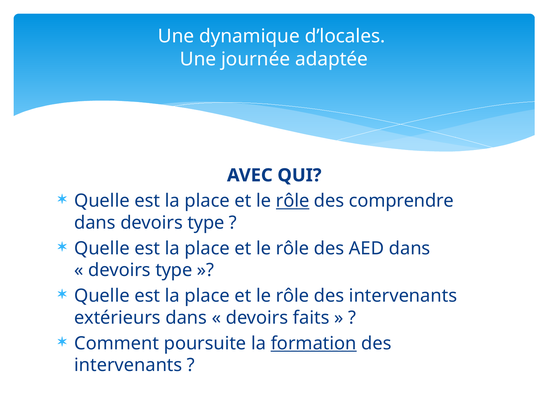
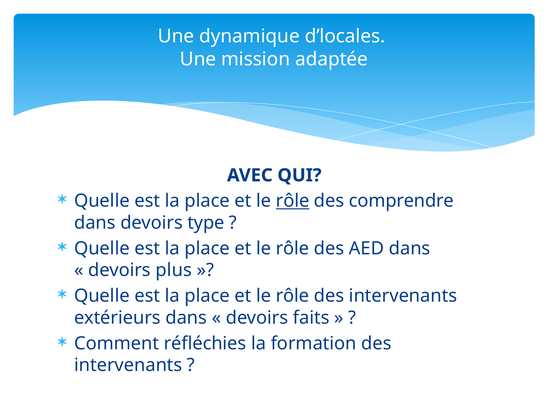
journée: journée -> mission
type at (174, 270): type -> plus
poursuite: poursuite -> réfléchies
formation underline: present -> none
